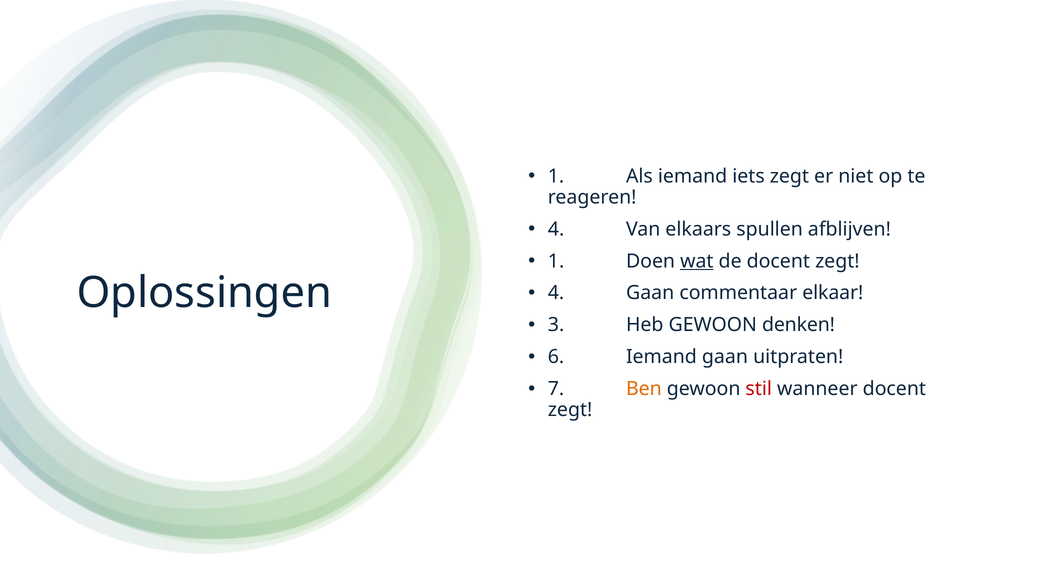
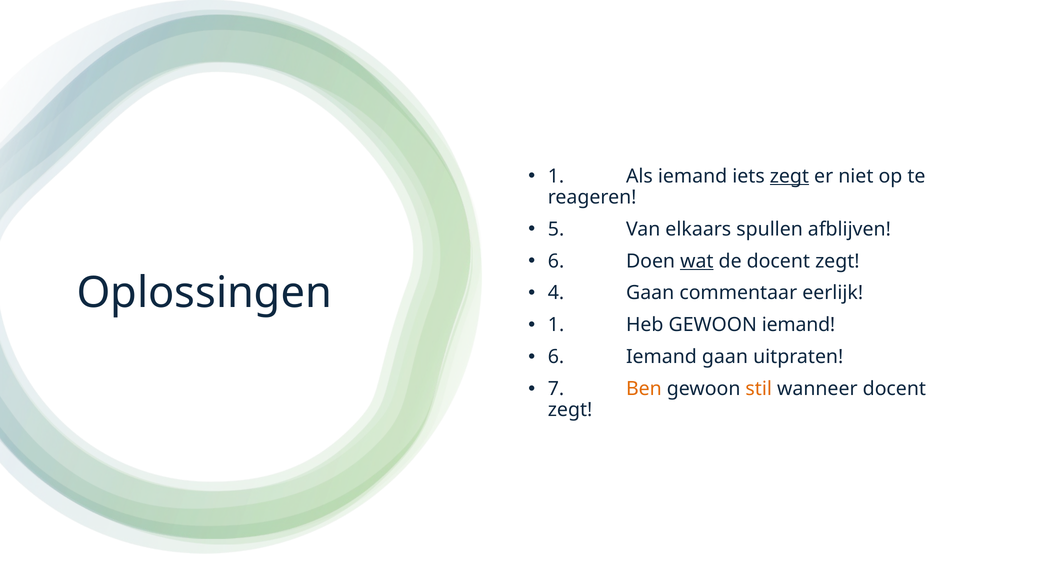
zegt at (789, 176) underline: none -> present
4 at (556, 229): 4 -> 5
1 at (556, 261): 1 -> 6
elkaar: elkaar -> eerlijk
3 at (556, 325): 3 -> 1
GEWOON denken: denken -> iemand
stil colour: red -> orange
